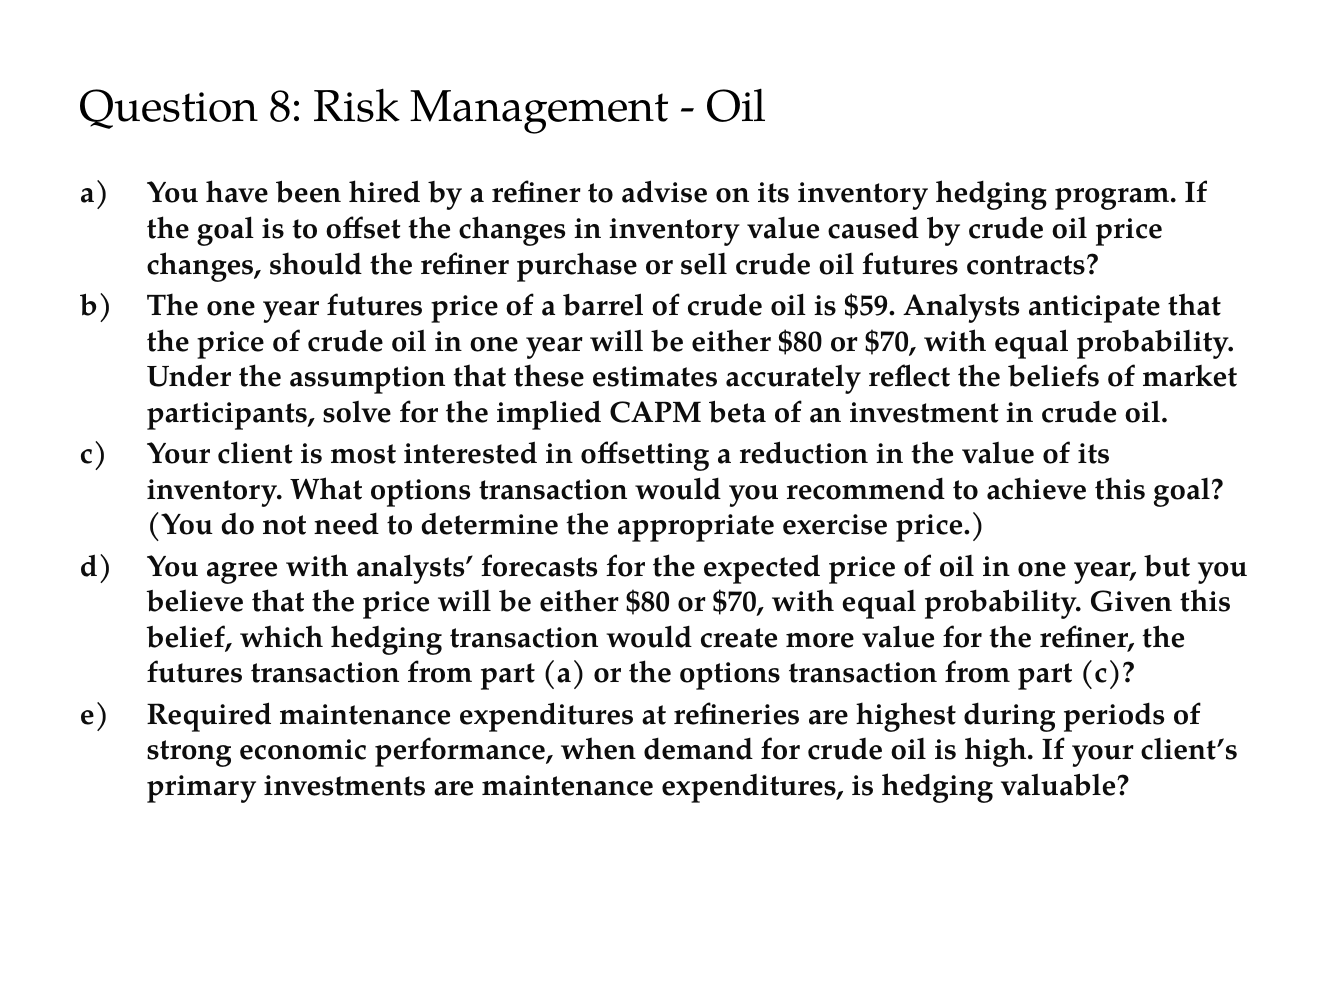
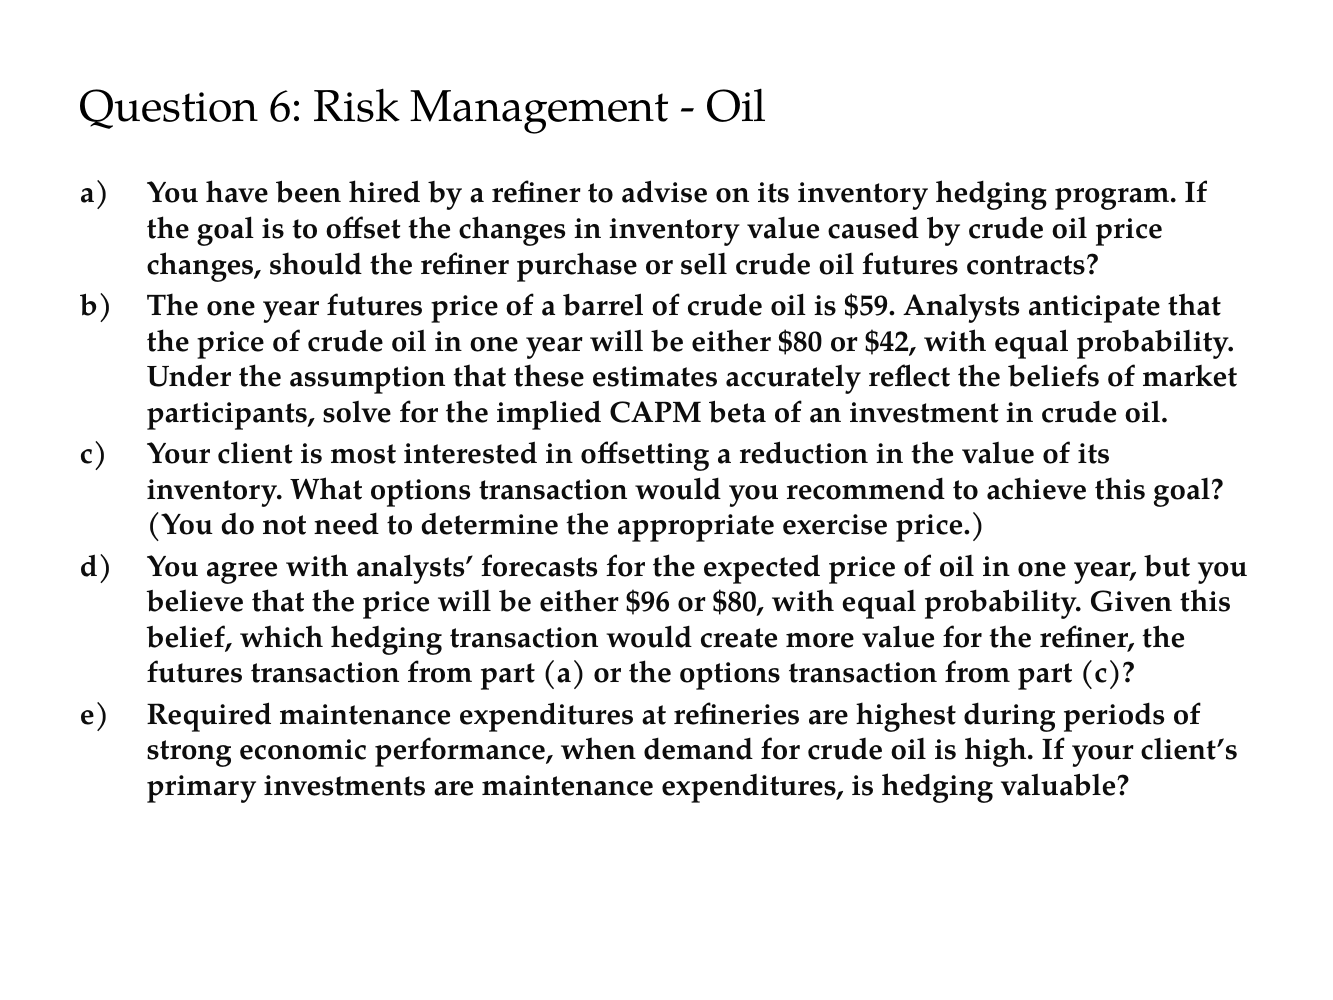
8: 8 -> 6
$70 at (891, 341): $70 -> $42
$80 at (648, 602): $80 -> $96
$70 at (738, 602): $70 -> $80
